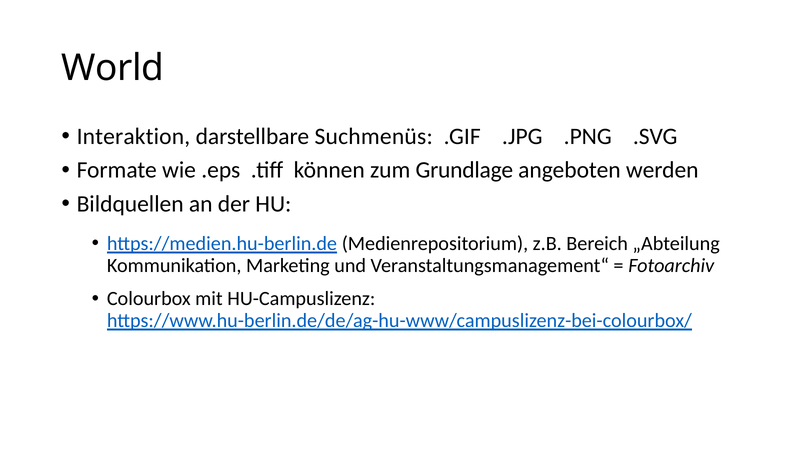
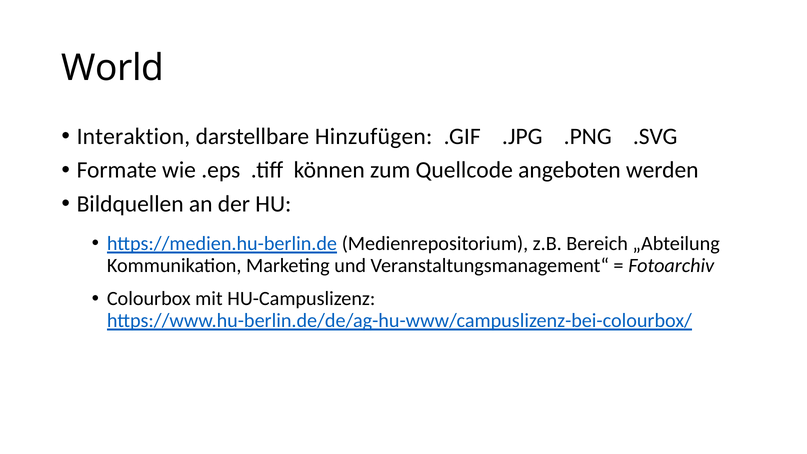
Suchmenüs: Suchmenüs -> Hinzufügen
Grundlage: Grundlage -> Quellcode
